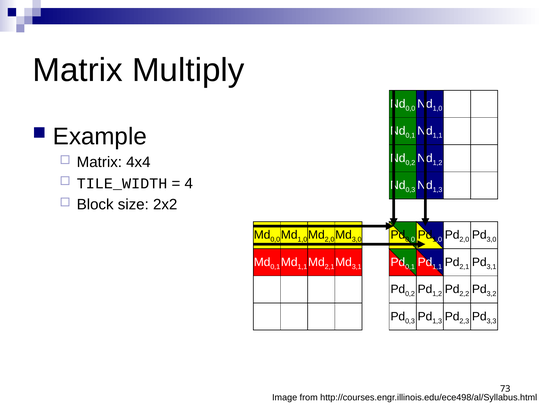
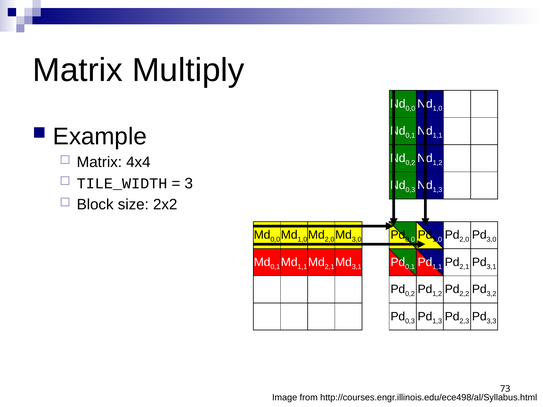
4: 4 -> 3
